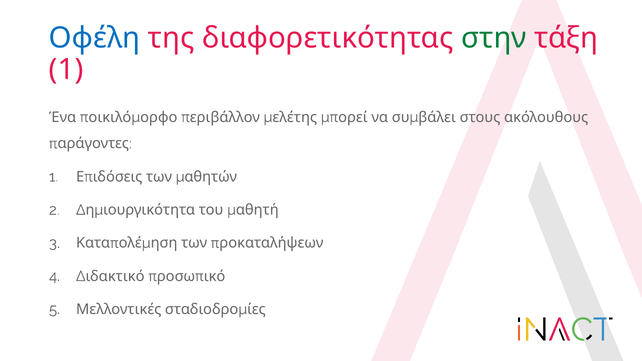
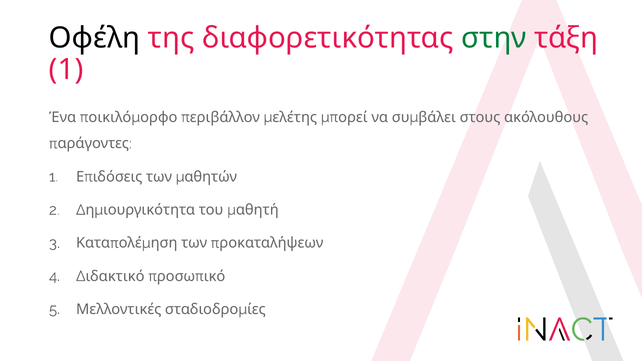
Οφέλη colour: blue -> black
